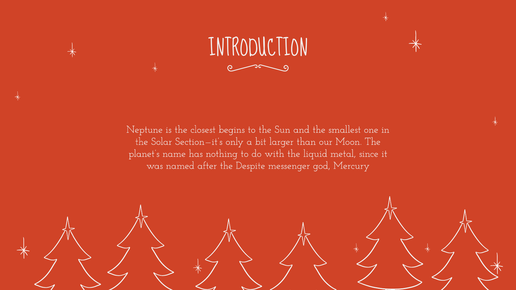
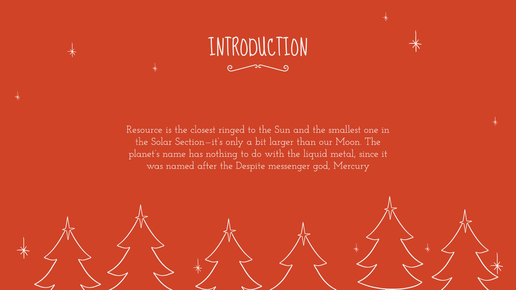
Neptune: Neptune -> Resource
begins: begins -> ringed
